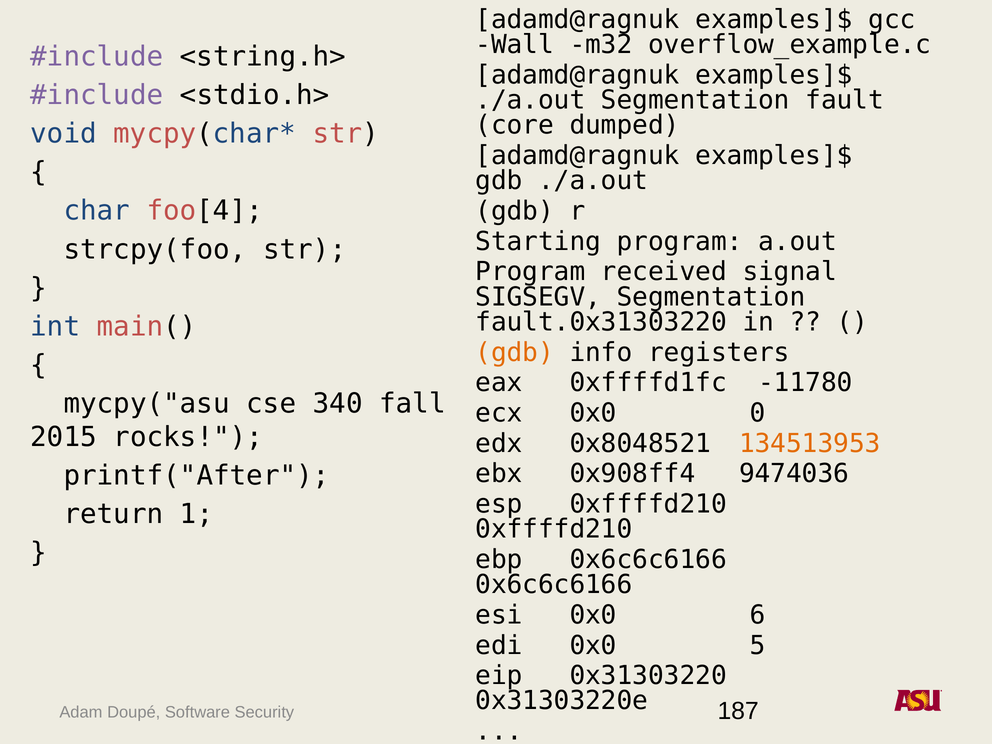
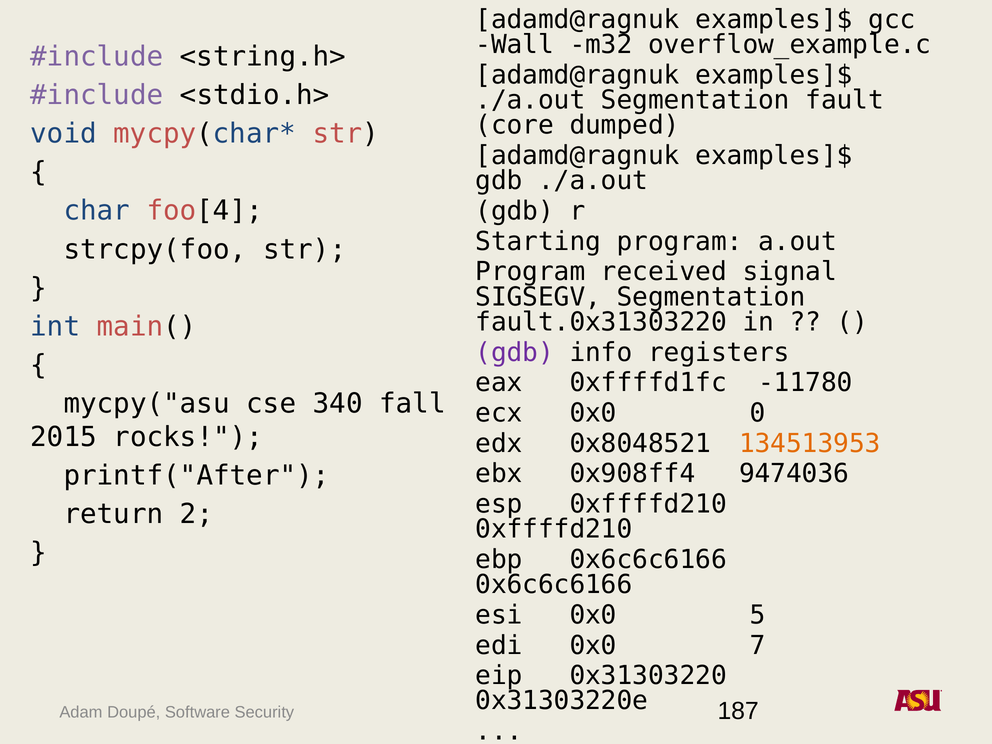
gdb at (515, 352) colour: orange -> purple
1: 1 -> 2
6: 6 -> 5
5: 5 -> 7
